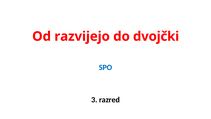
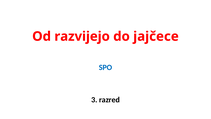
dvojčki: dvojčki -> jajčece
